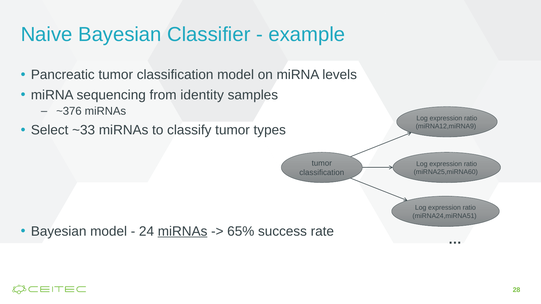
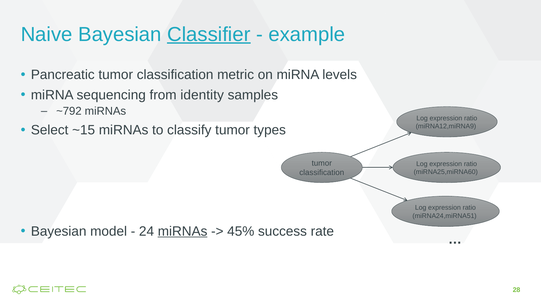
Classifier underline: none -> present
classification model: model -> metric
~376: ~376 -> ~792
~33: ~33 -> ~15
65%: 65% -> 45%
